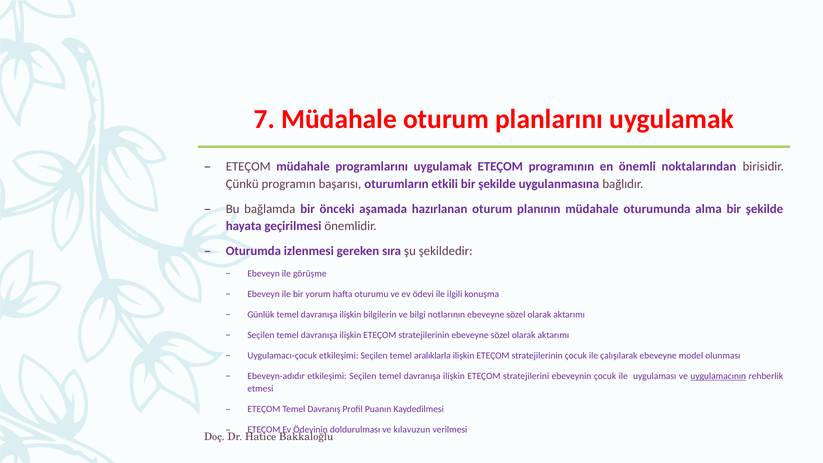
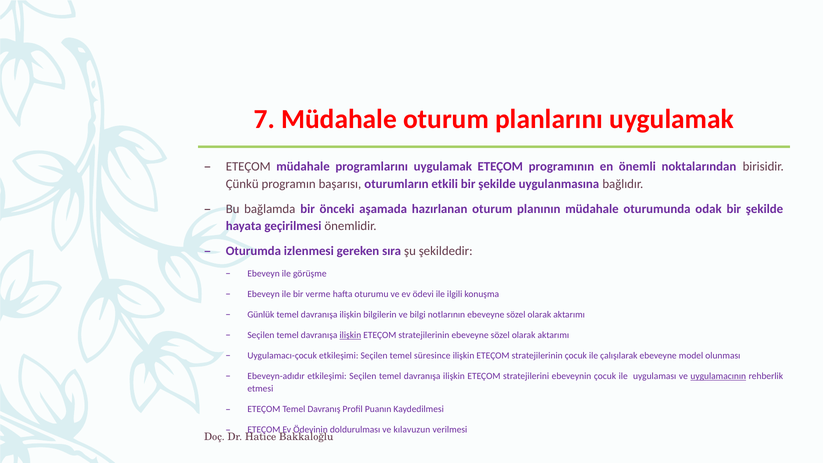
alma: alma -> odak
yorum: yorum -> verme
ilişkin at (350, 335) underline: none -> present
aralıklarla: aralıklarla -> süresince
